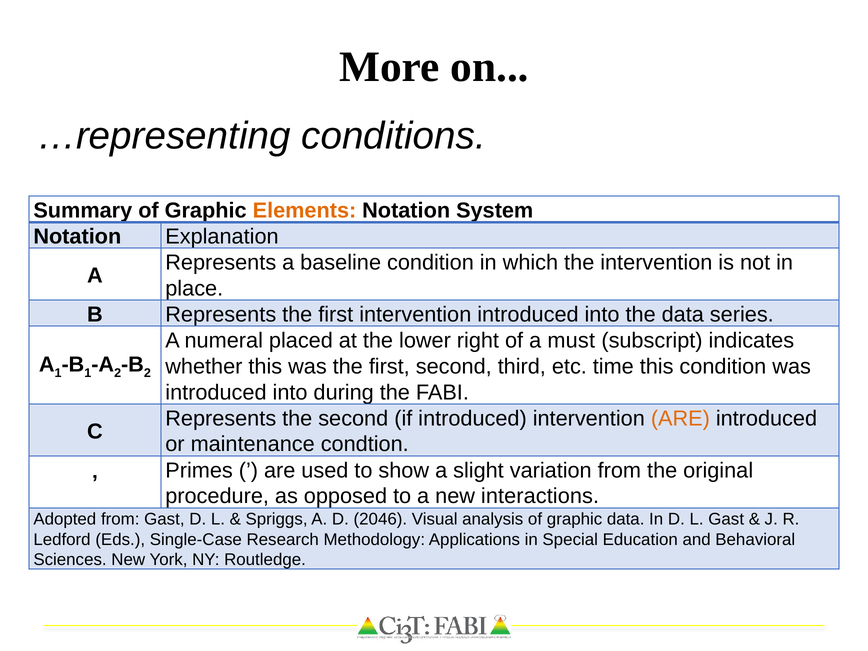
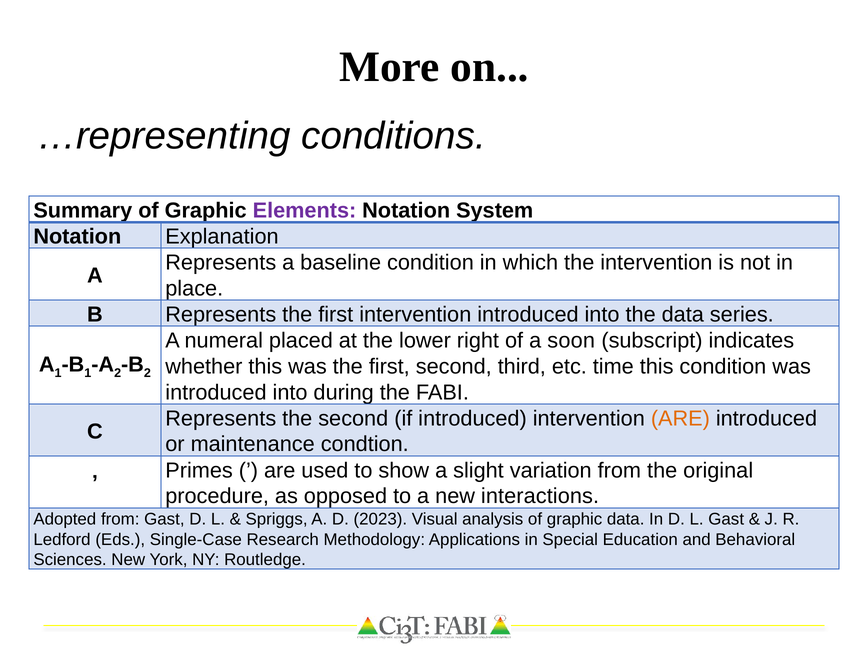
Elements colour: orange -> purple
must: must -> soon
2046: 2046 -> 2023
